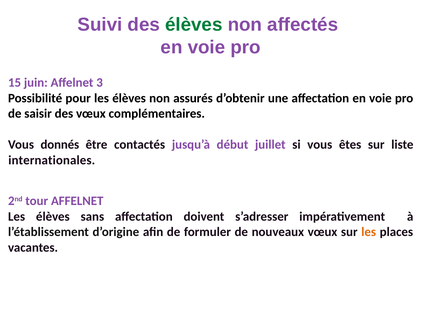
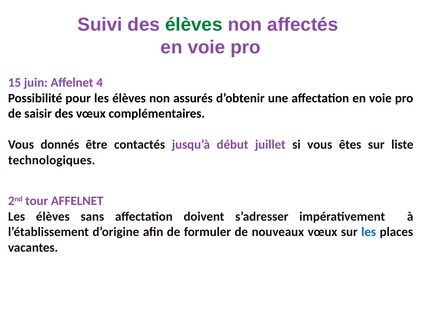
3: 3 -> 4
internationales: internationales -> technologiques
les at (369, 232) colour: orange -> blue
